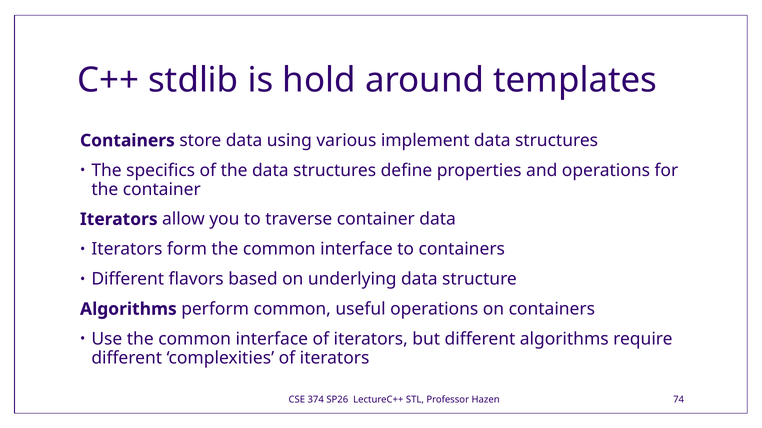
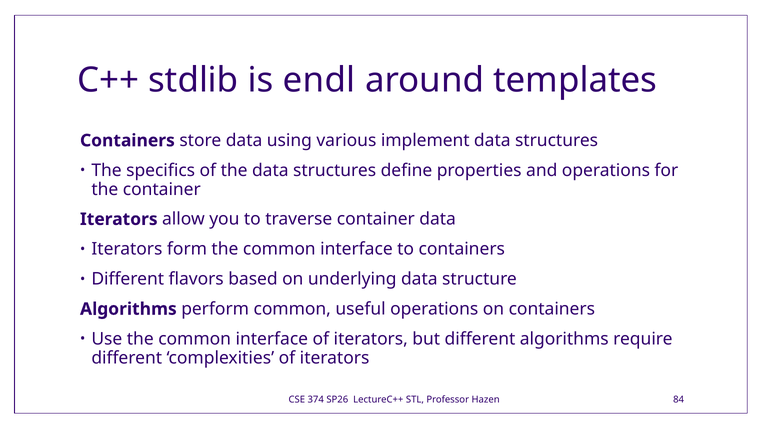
hold: hold -> endl
74: 74 -> 84
